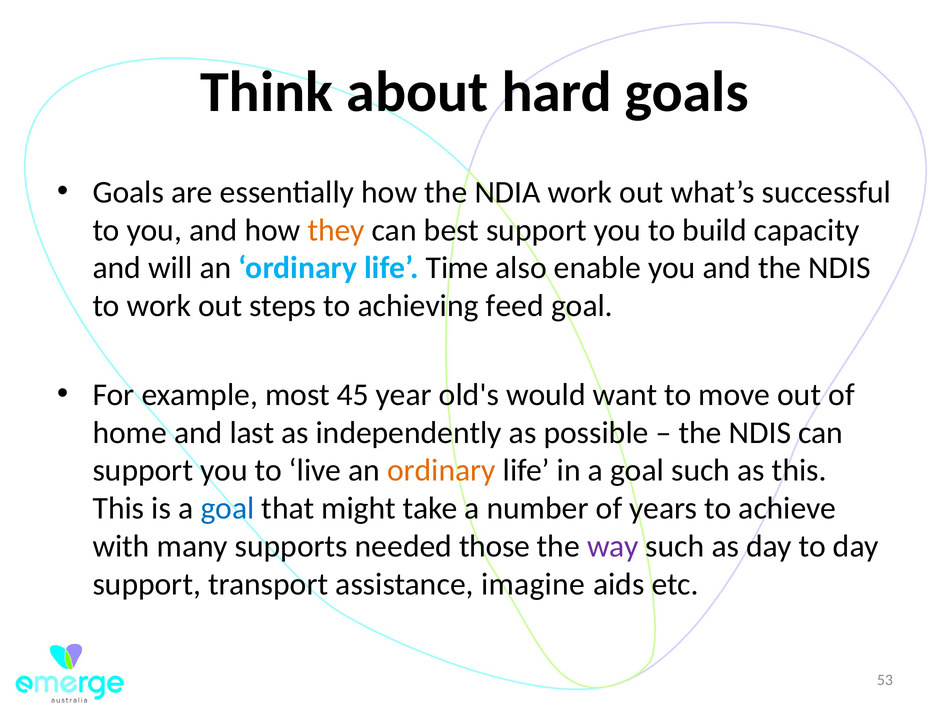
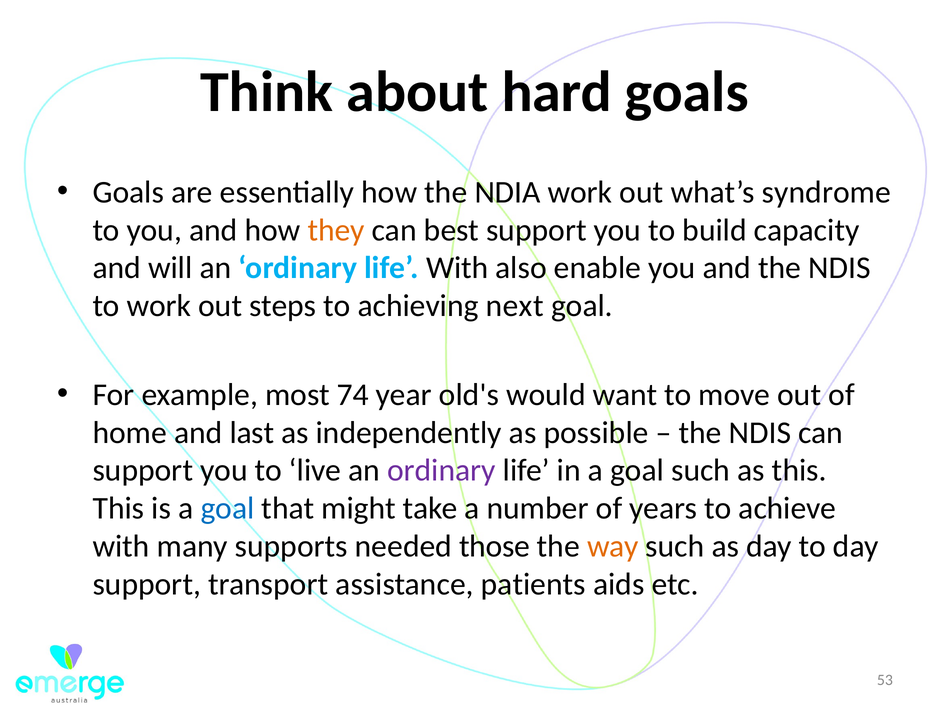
successful: successful -> syndrome
life Time: Time -> With
feed: feed -> next
45: 45 -> 74
ordinary at (441, 471) colour: orange -> purple
way colour: purple -> orange
imagine: imagine -> patients
